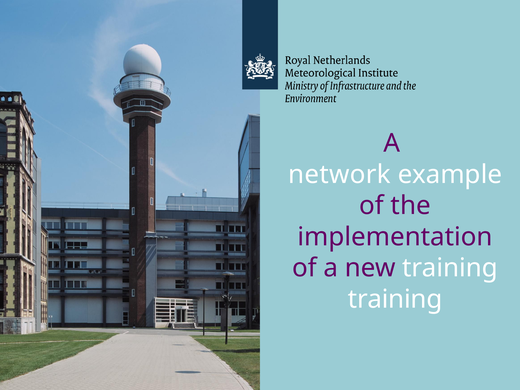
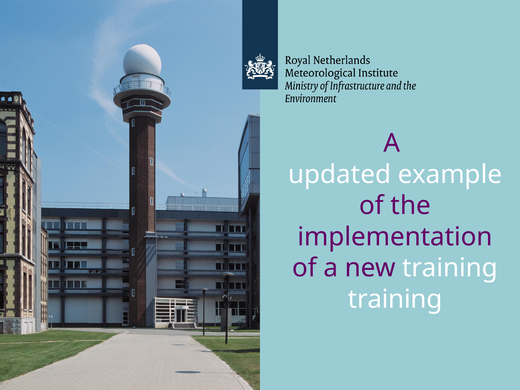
network: network -> updated
